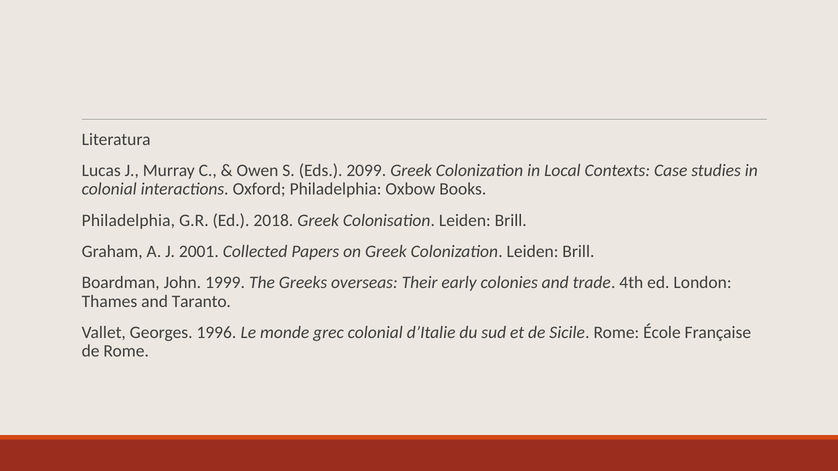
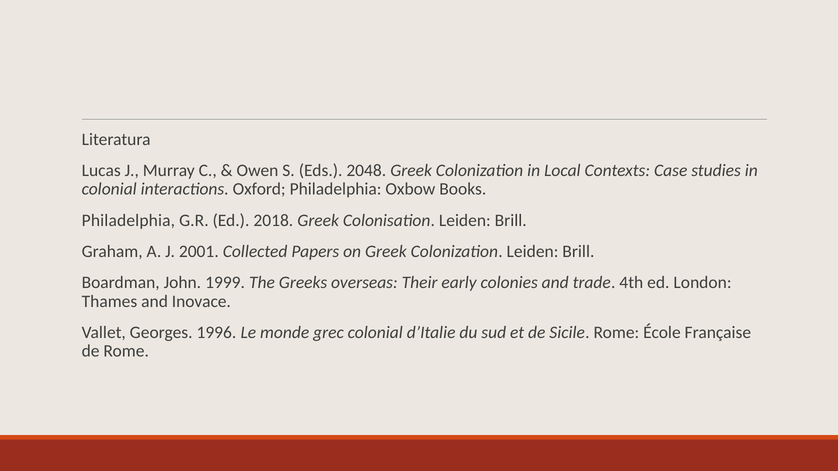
2099: 2099 -> 2048
Taranto: Taranto -> Inovace
